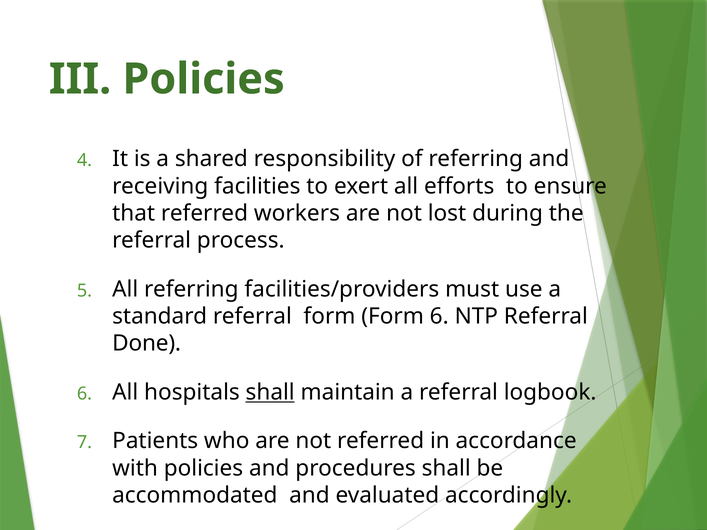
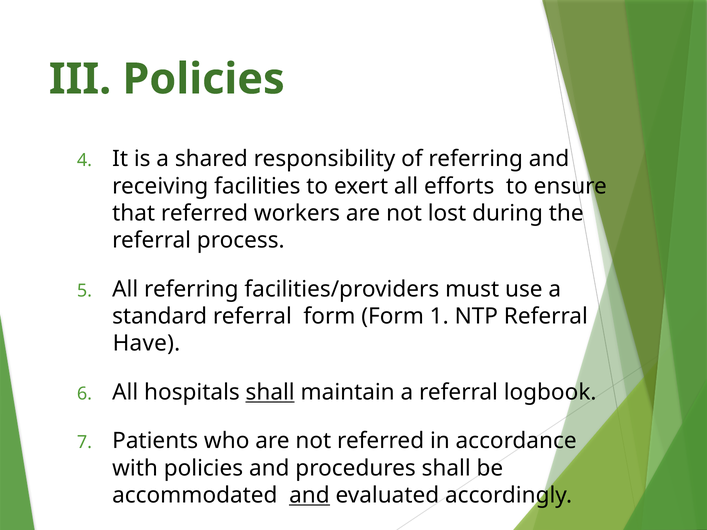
Form 6: 6 -> 1
Done: Done -> Have
and at (309, 496) underline: none -> present
